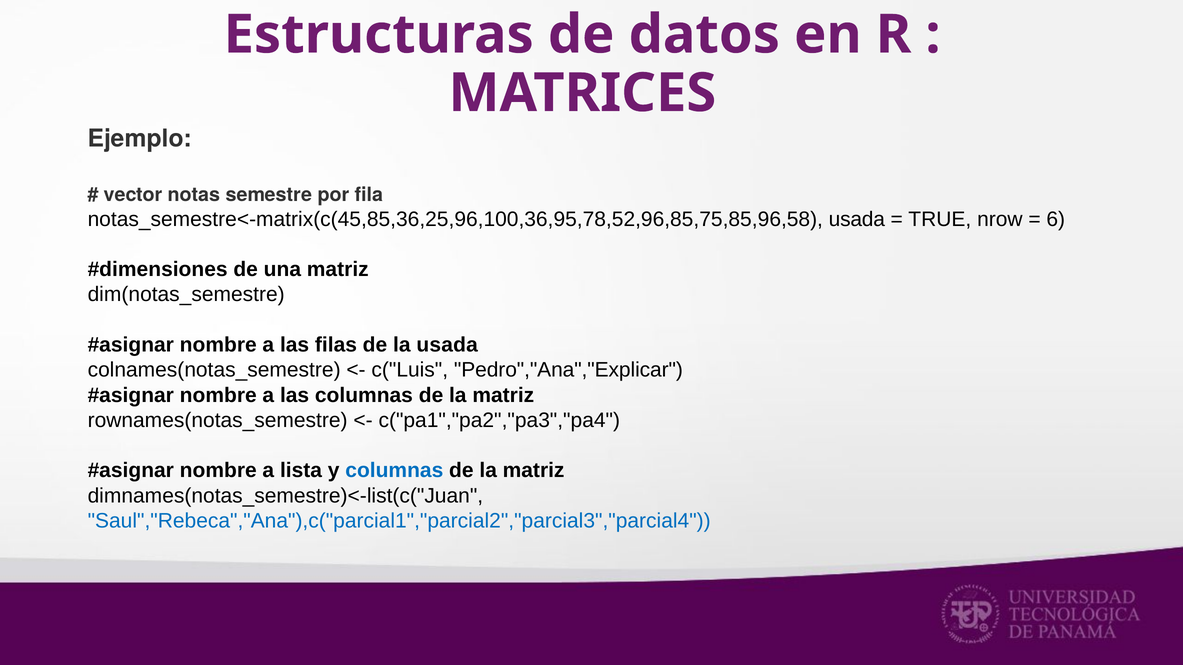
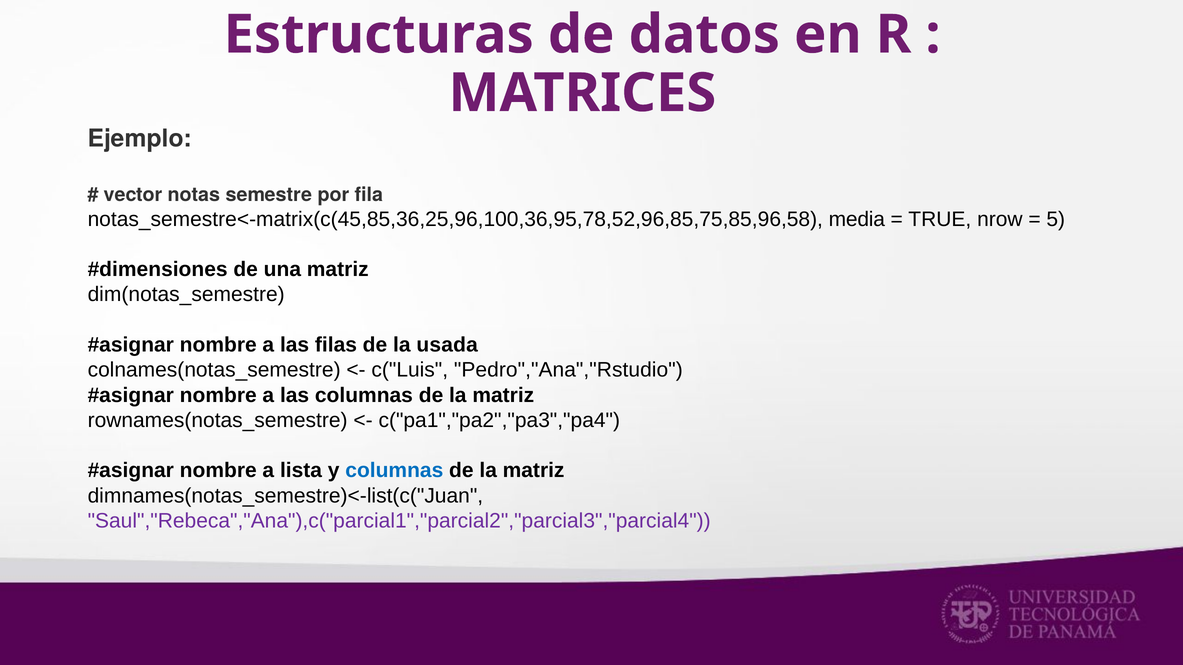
notas_semestre<-matrix(c(45,85,36,25,96,100,36,95,78,52,96,85,75,85,96,58 usada: usada -> media
6: 6 -> 5
Pedro","Ana","Explicar: Pedro","Ana","Explicar -> Pedro","Ana","Rstudio
Saul","Rebeca","Ana"),c("parcial1","parcial2","parcial3","parcial4 colour: blue -> purple
